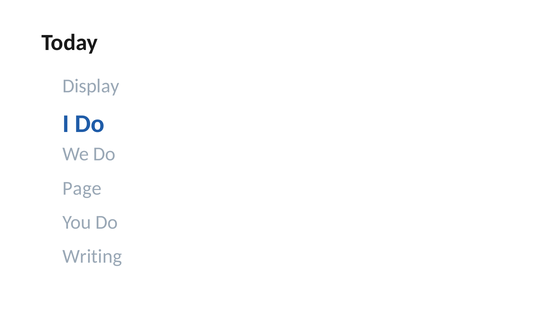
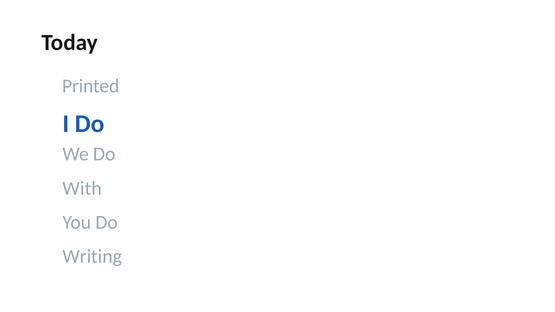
Display: Display -> Printed
Page: Page -> With
